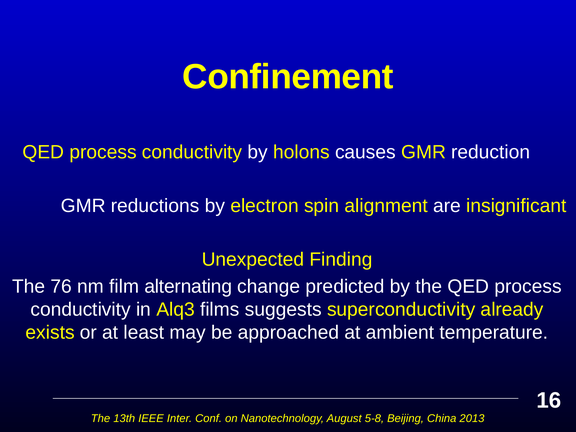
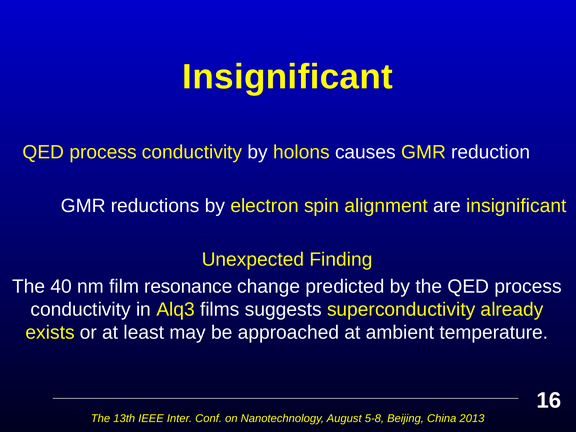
Confinement at (288, 77): Confinement -> Insignificant
76: 76 -> 40
alternating: alternating -> resonance
